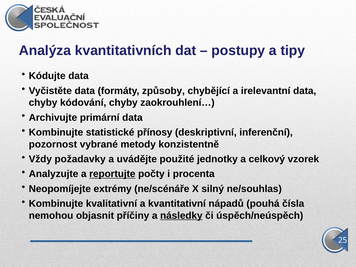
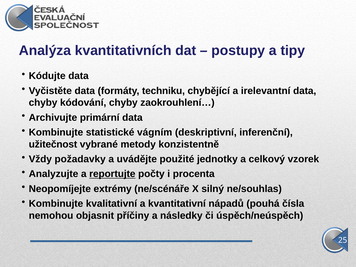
způsoby: způsoby -> techniku
přínosy: přínosy -> vágním
pozornost: pozornost -> užitečnost
následky underline: present -> none
